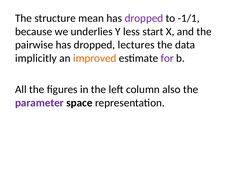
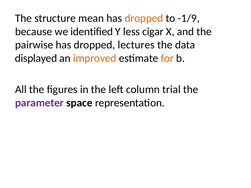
dropped at (144, 18) colour: purple -> orange
-1/1: -1/1 -> -1/9
underlies: underlies -> identified
start: start -> cigar
implicitly: implicitly -> displayed
for colour: purple -> orange
also: also -> trial
